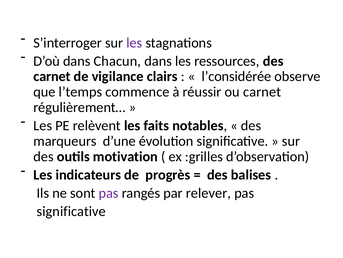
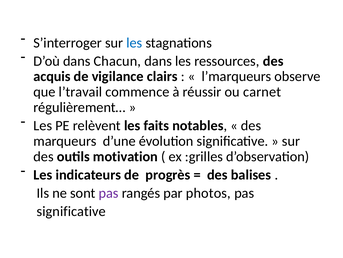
les at (134, 43) colour: purple -> blue
carnet at (52, 76): carnet -> acquis
l’considérée: l’considérée -> l’marqueurs
l’temps: l’temps -> l’travail
relever: relever -> photos
